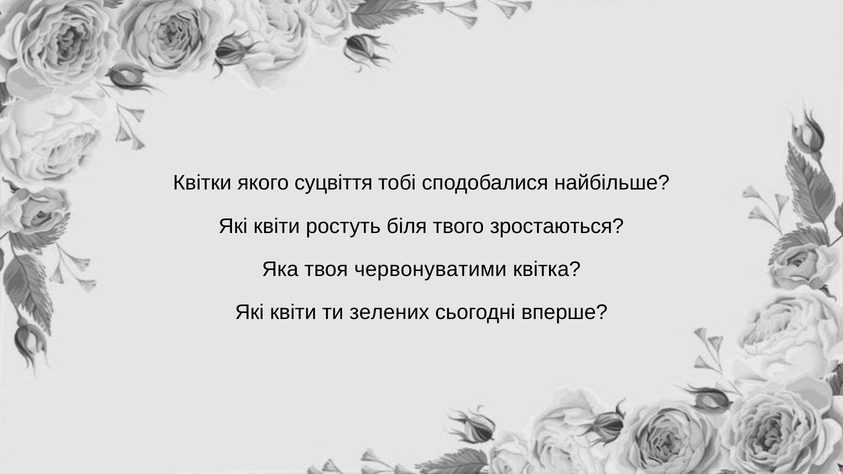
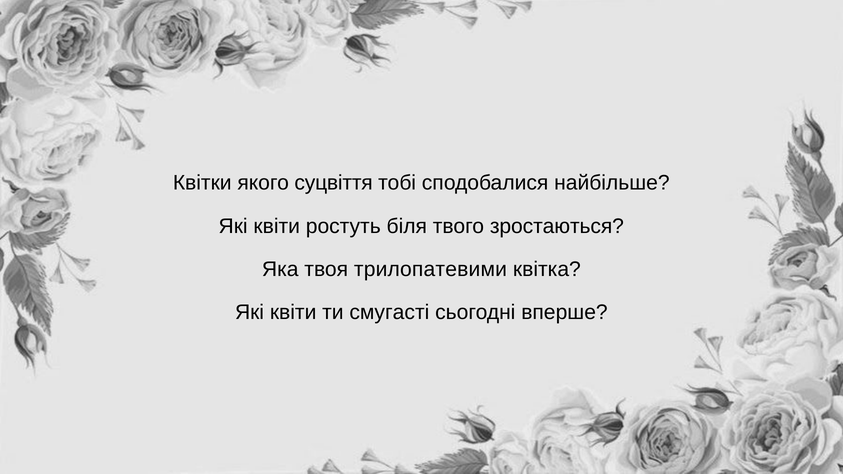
червонуватими: червонуватими -> трилопатевими
зелених: зелених -> смугасті
